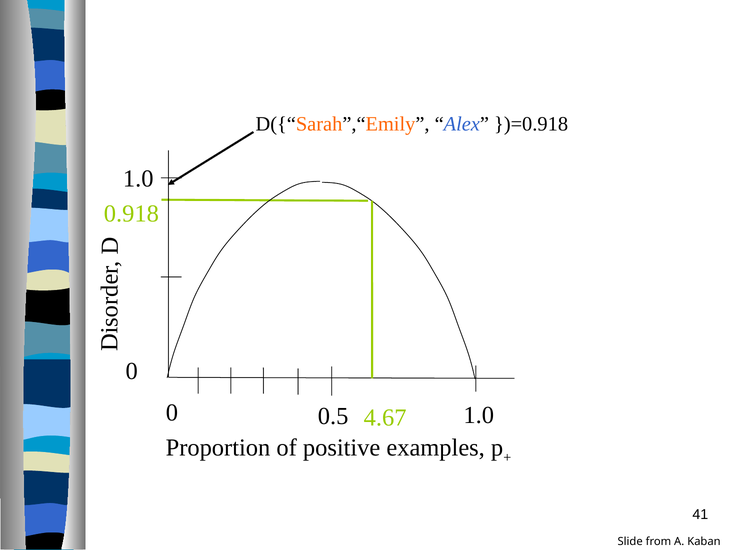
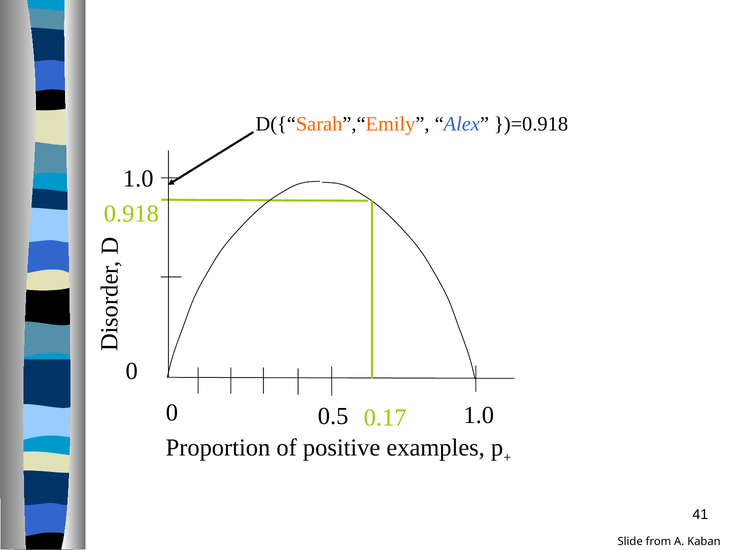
4.67: 4.67 -> 0.17
